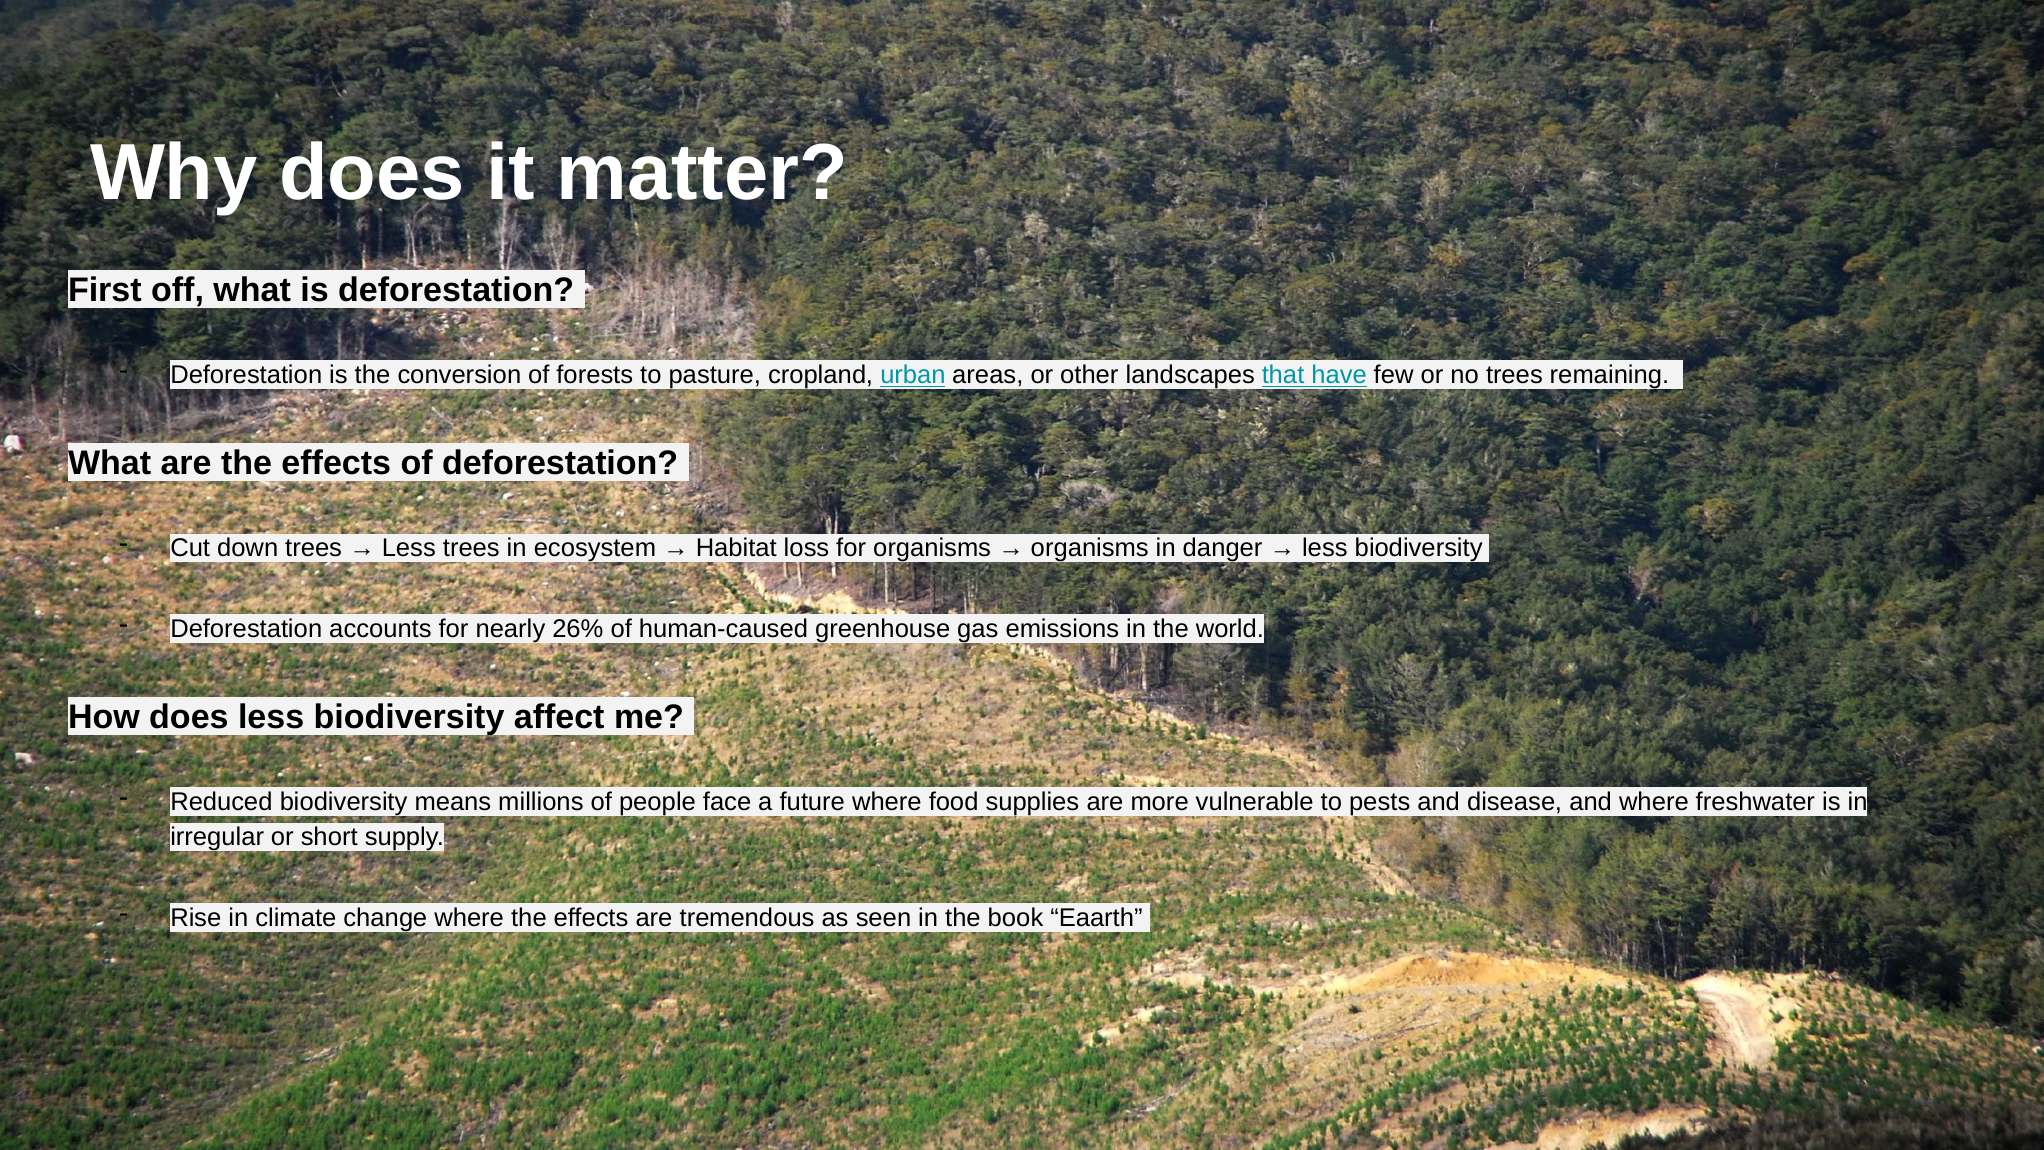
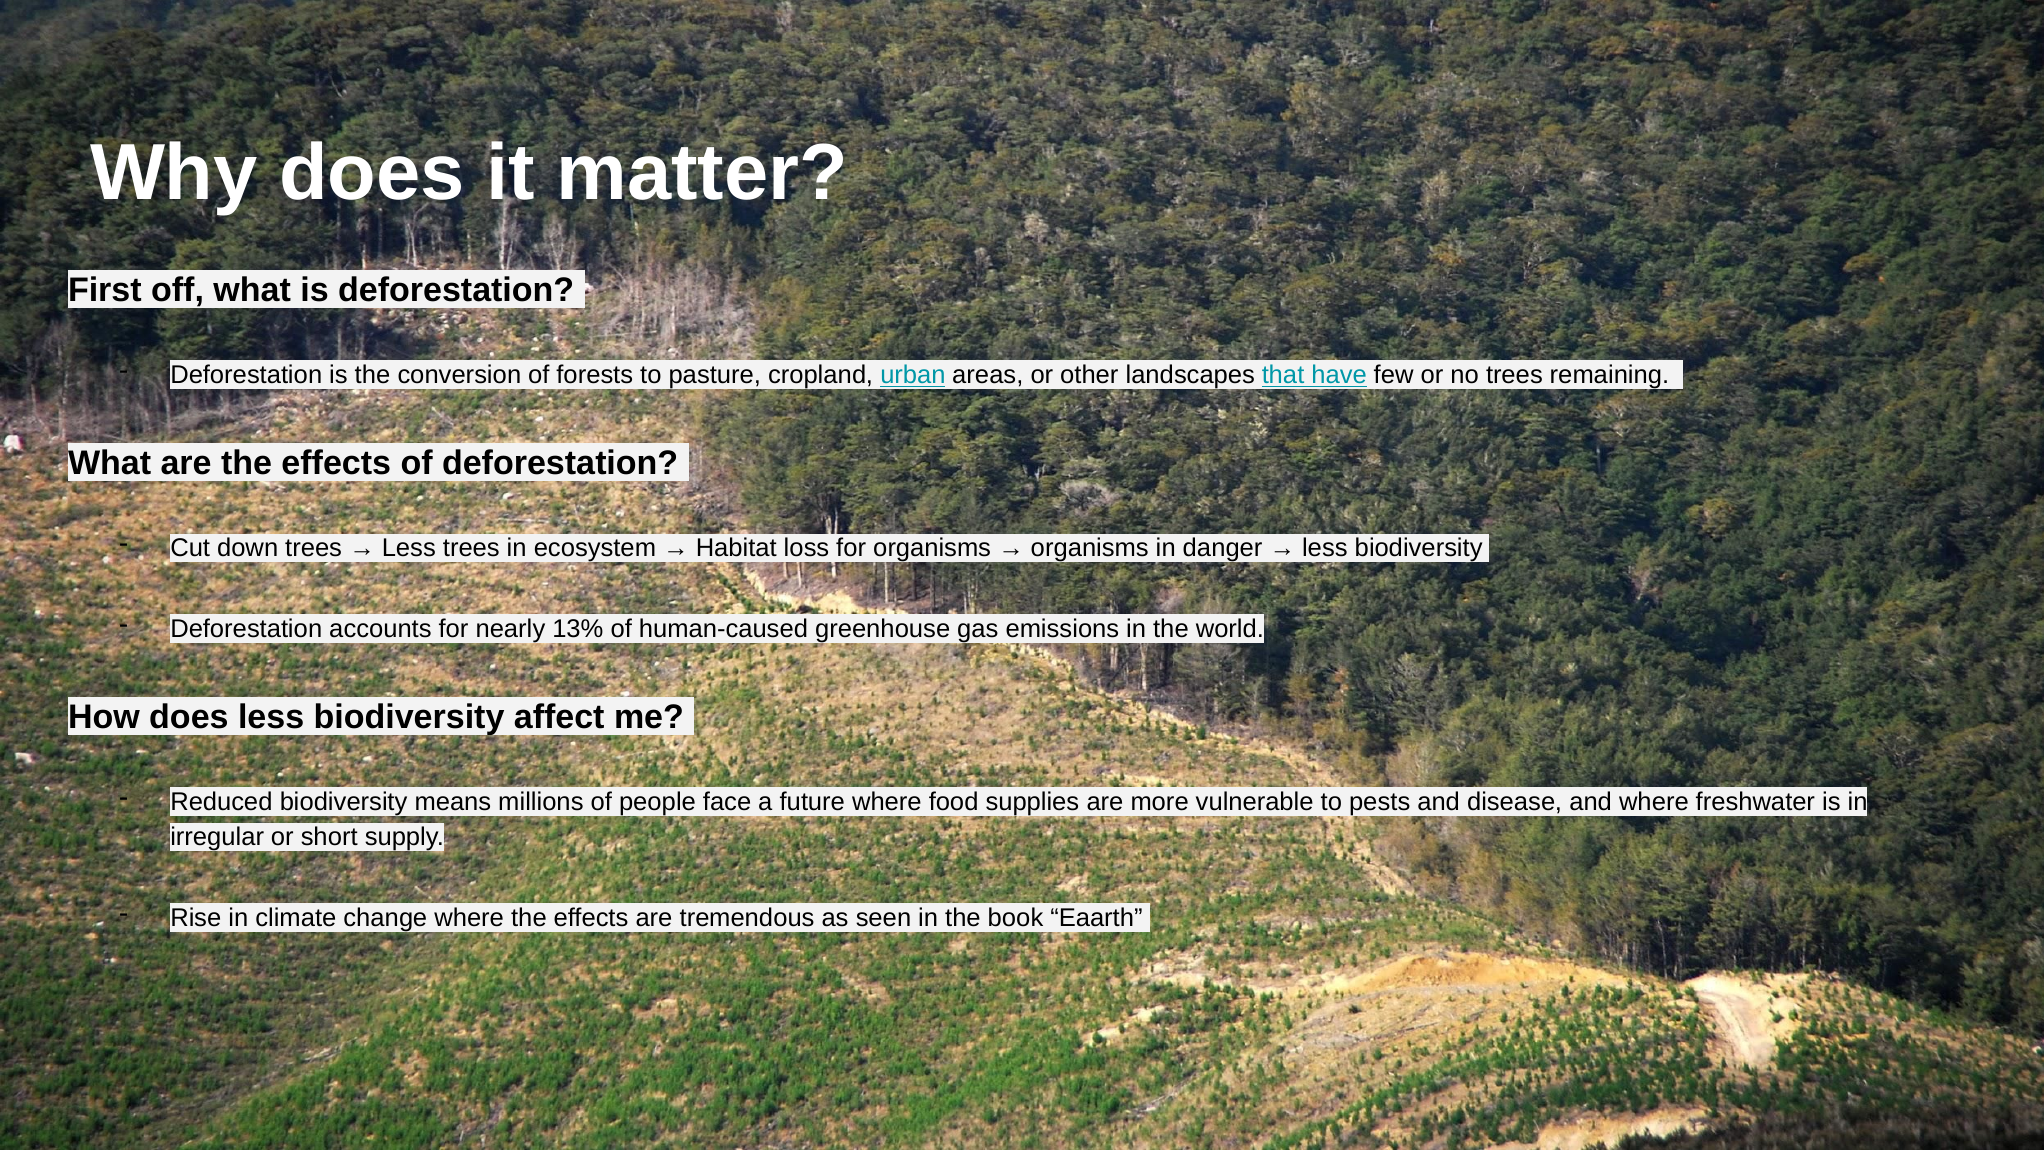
26%: 26% -> 13%
